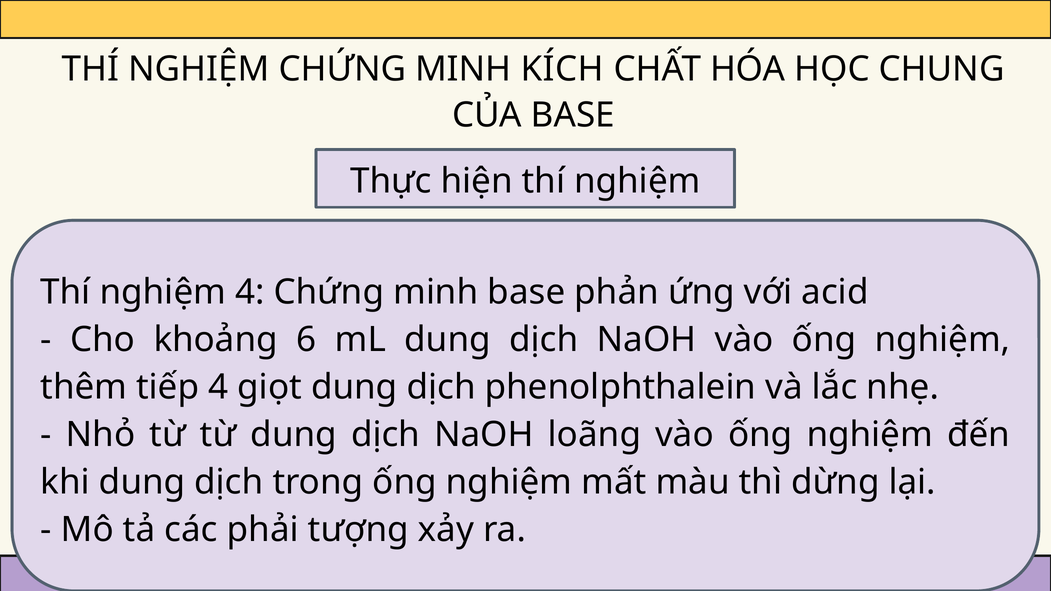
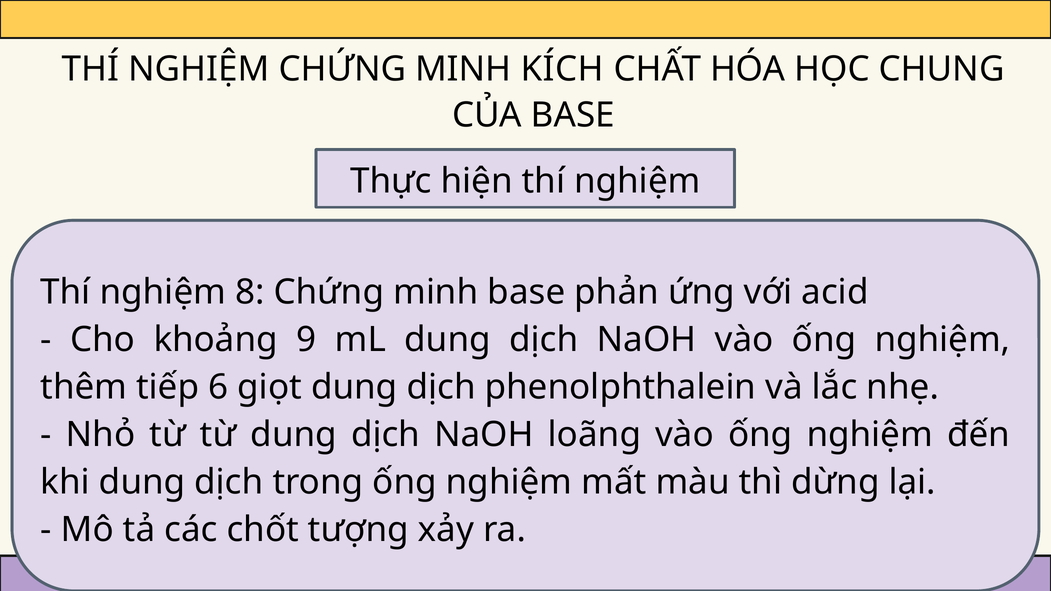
nghiệm 4: 4 -> 8
6: 6 -> 9
tiếp 4: 4 -> 6
phải: phải -> chốt
